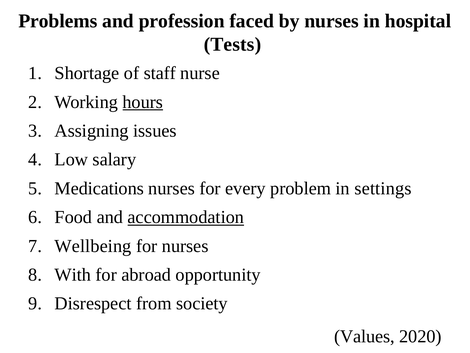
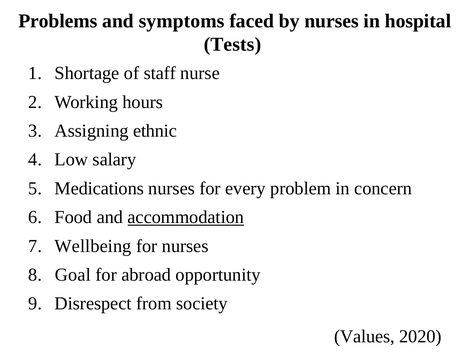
profession: profession -> symptoms
hours underline: present -> none
issues: issues -> ethnic
settings: settings -> concern
With: With -> Goal
